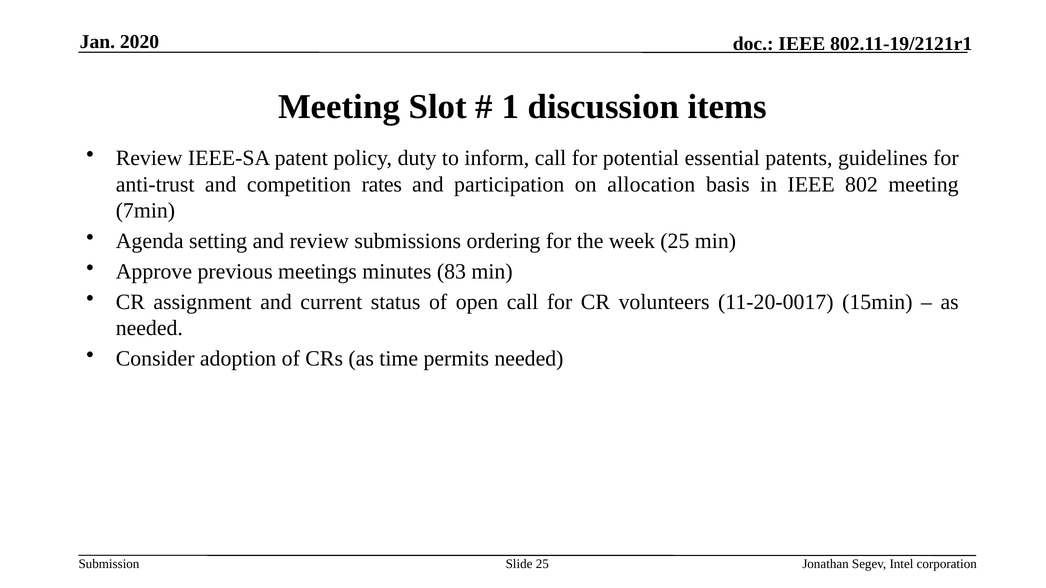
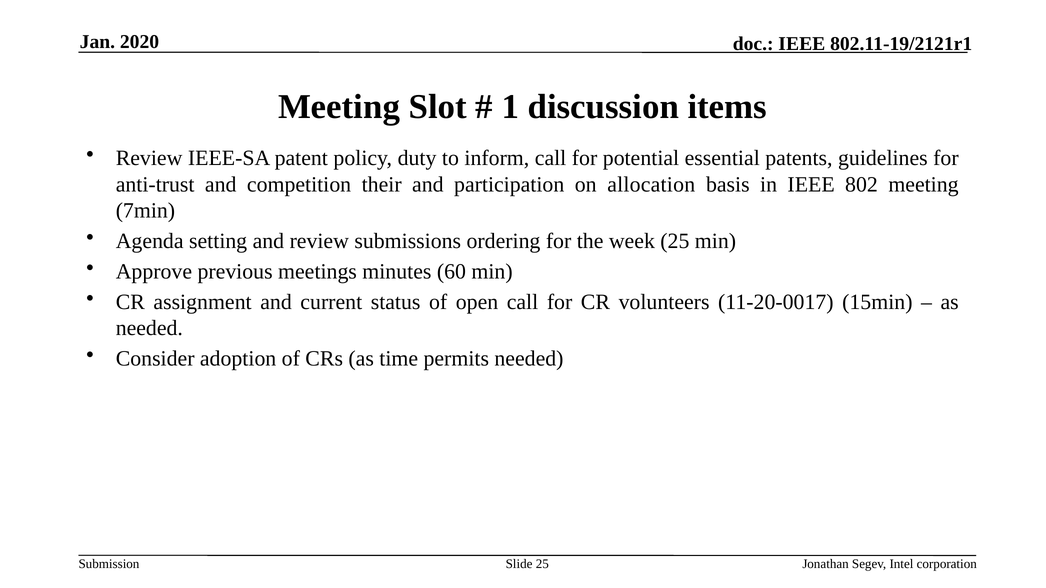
rates: rates -> their
83: 83 -> 60
